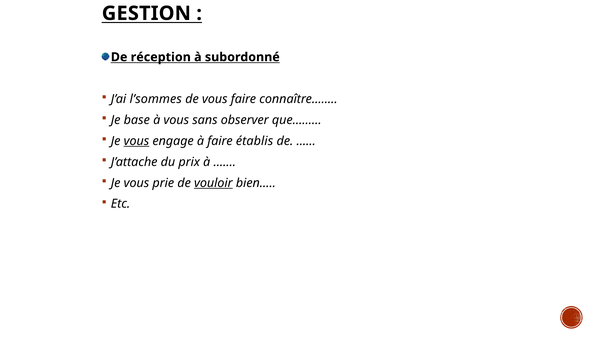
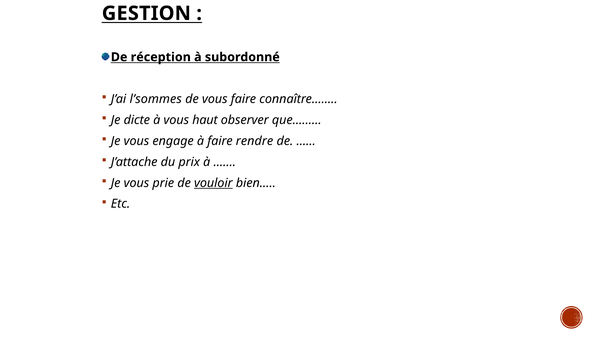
base: base -> dicte
sans: sans -> haut
vous at (136, 141) underline: present -> none
établis: établis -> rendre
